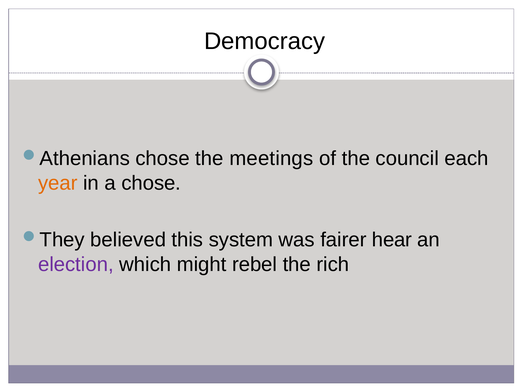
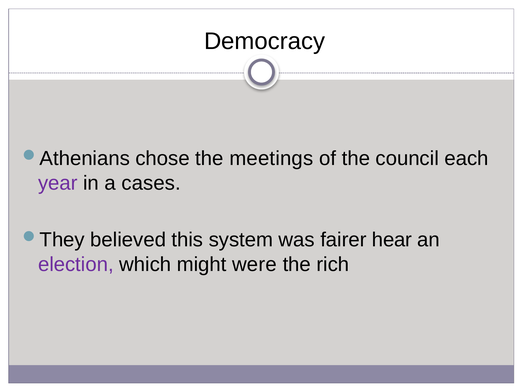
year colour: orange -> purple
a chose: chose -> cases
rebel: rebel -> were
